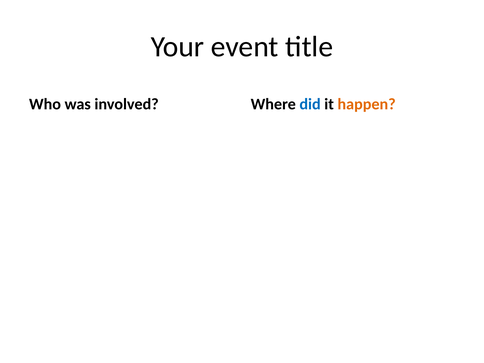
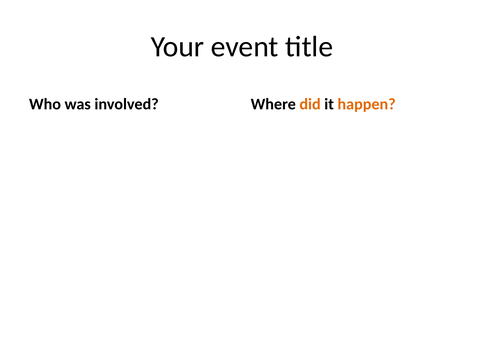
did colour: blue -> orange
